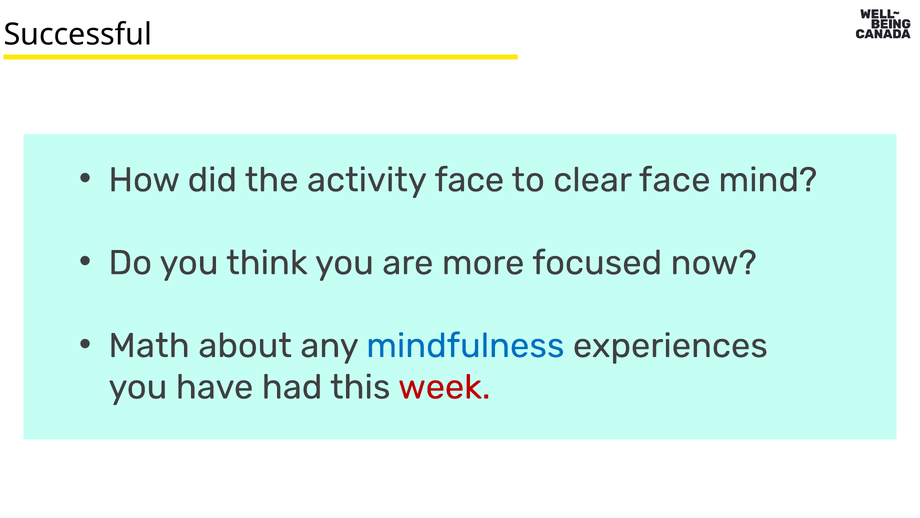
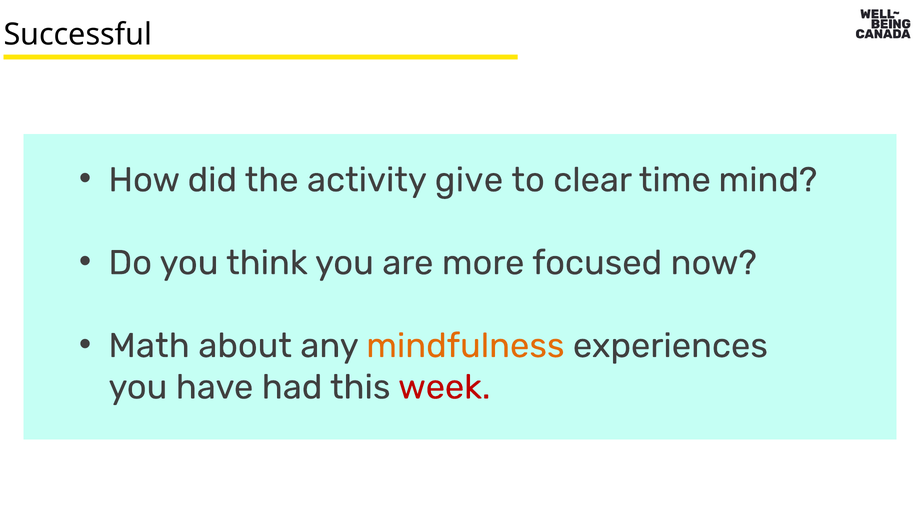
activity face: face -> give
clear face: face -> time
mindfulness colour: blue -> orange
